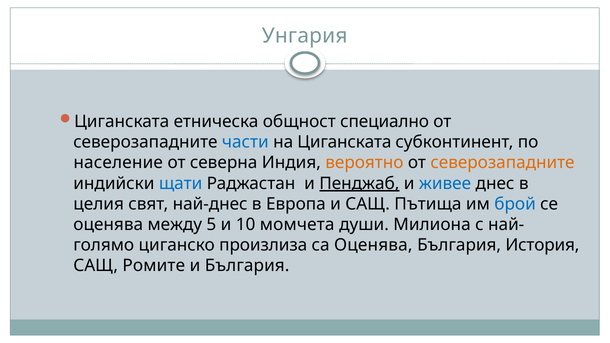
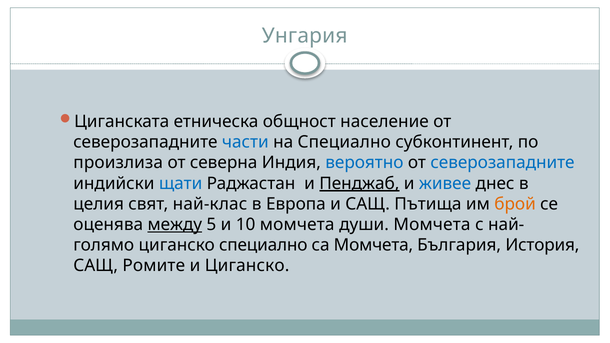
специално: специално -> население
на Циганската: Циганската -> Специално
население: население -> произлиза
вероятно colour: orange -> blue
северозападните at (502, 163) colour: orange -> blue
най-днес: най-днес -> най-клас
брой colour: blue -> orange
между underline: none -> present
души Милиона: Милиона -> Момчета
циганско произлиза: произлиза -> специално
са Оценява: Оценява -> Момчета
и България: България -> Циганско
